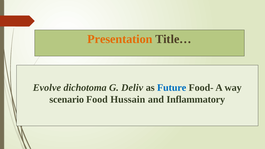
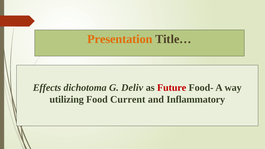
Evolve: Evolve -> Effects
Future colour: blue -> red
scenario: scenario -> utilizing
Hussain: Hussain -> Current
